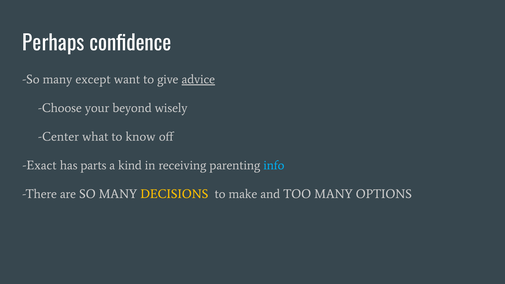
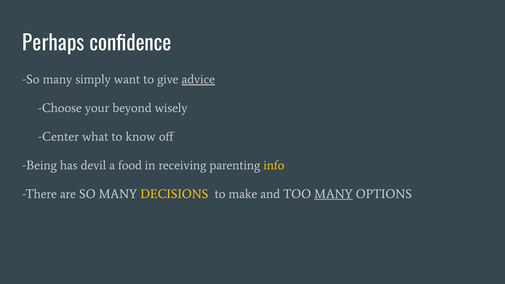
except: except -> simply
Exact: Exact -> Being
parts: parts -> devil
kind: kind -> food
info colour: light blue -> yellow
MANY at (333, 194) underline: none -> present
